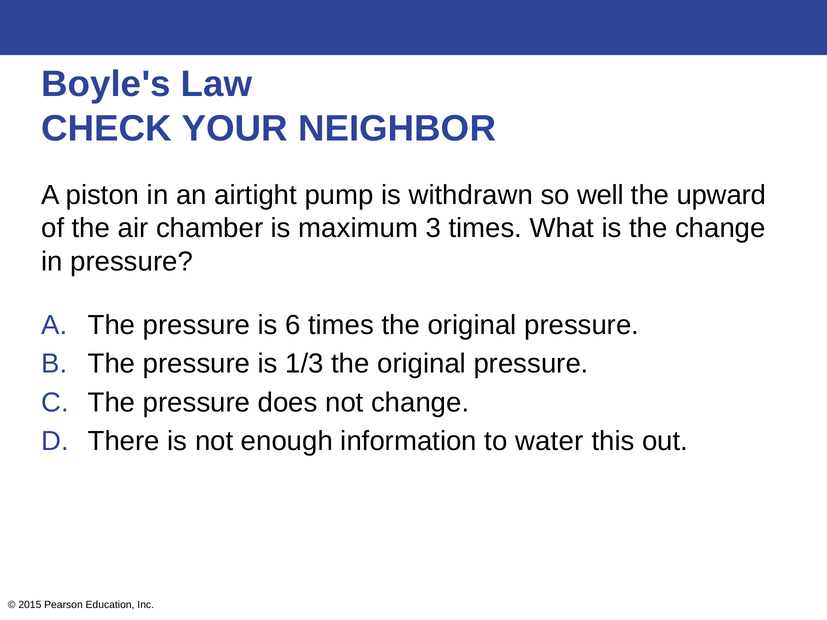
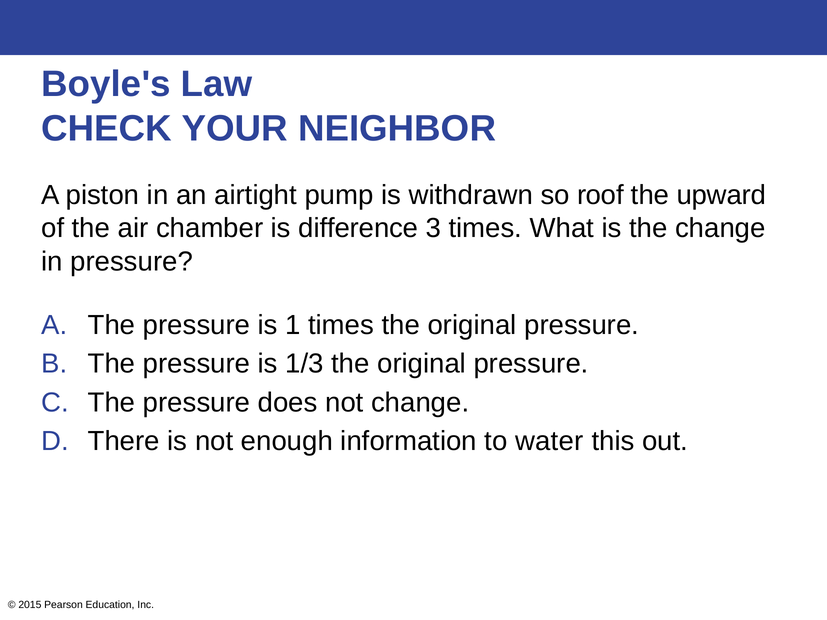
well: well -> roof
maximum: maximum -> difference
6: 6 -> 1
